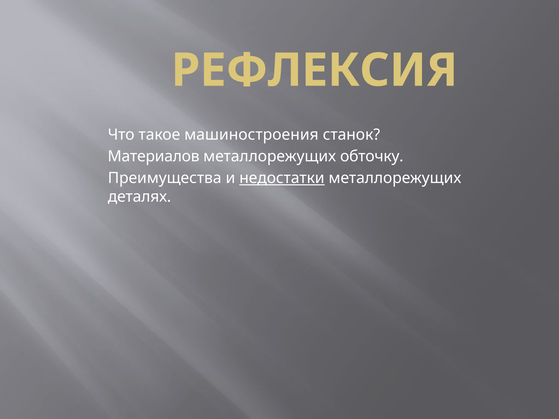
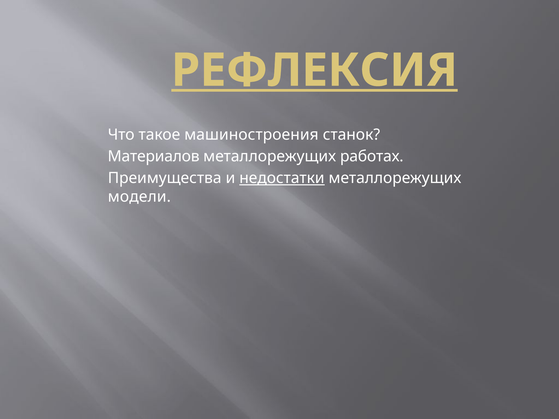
РЕФЛЕКСИЯ underline: none -> present
обточку: обточку -> работах
деталях: деталях -> модели
